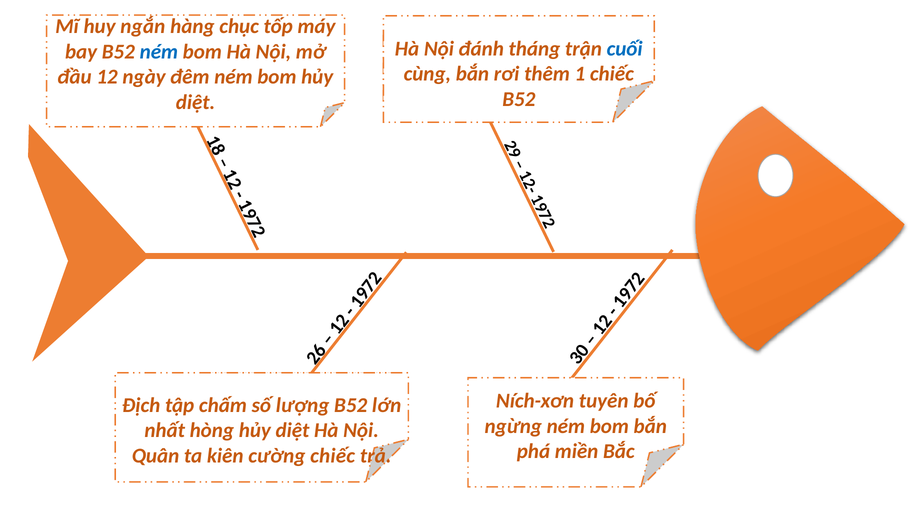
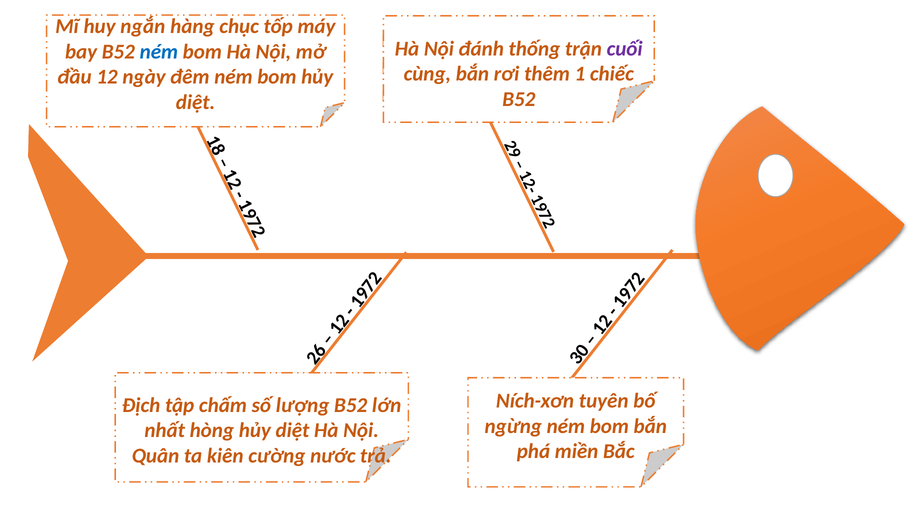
tháng: tháng -> thống
cuối colour: blue -> purple
cường chiếc: chiếc -> nước
